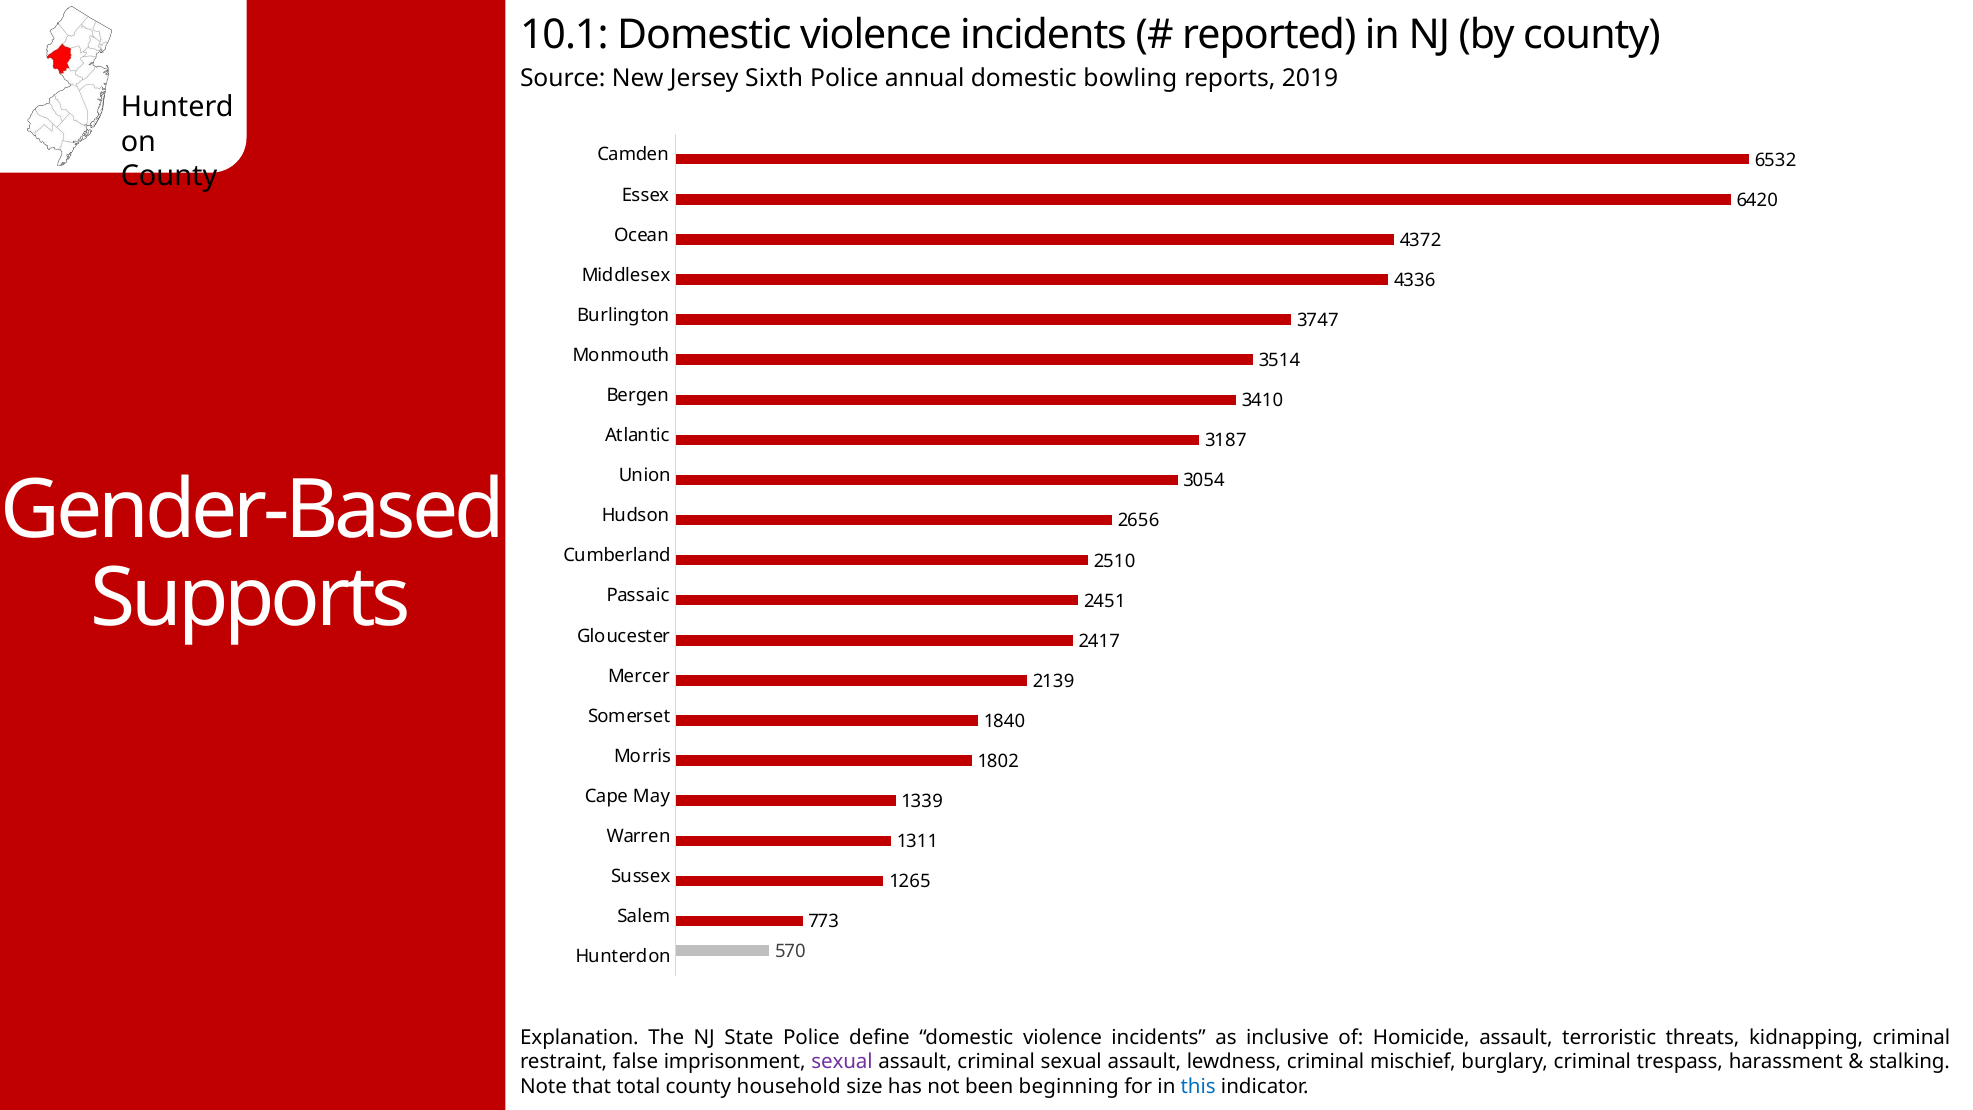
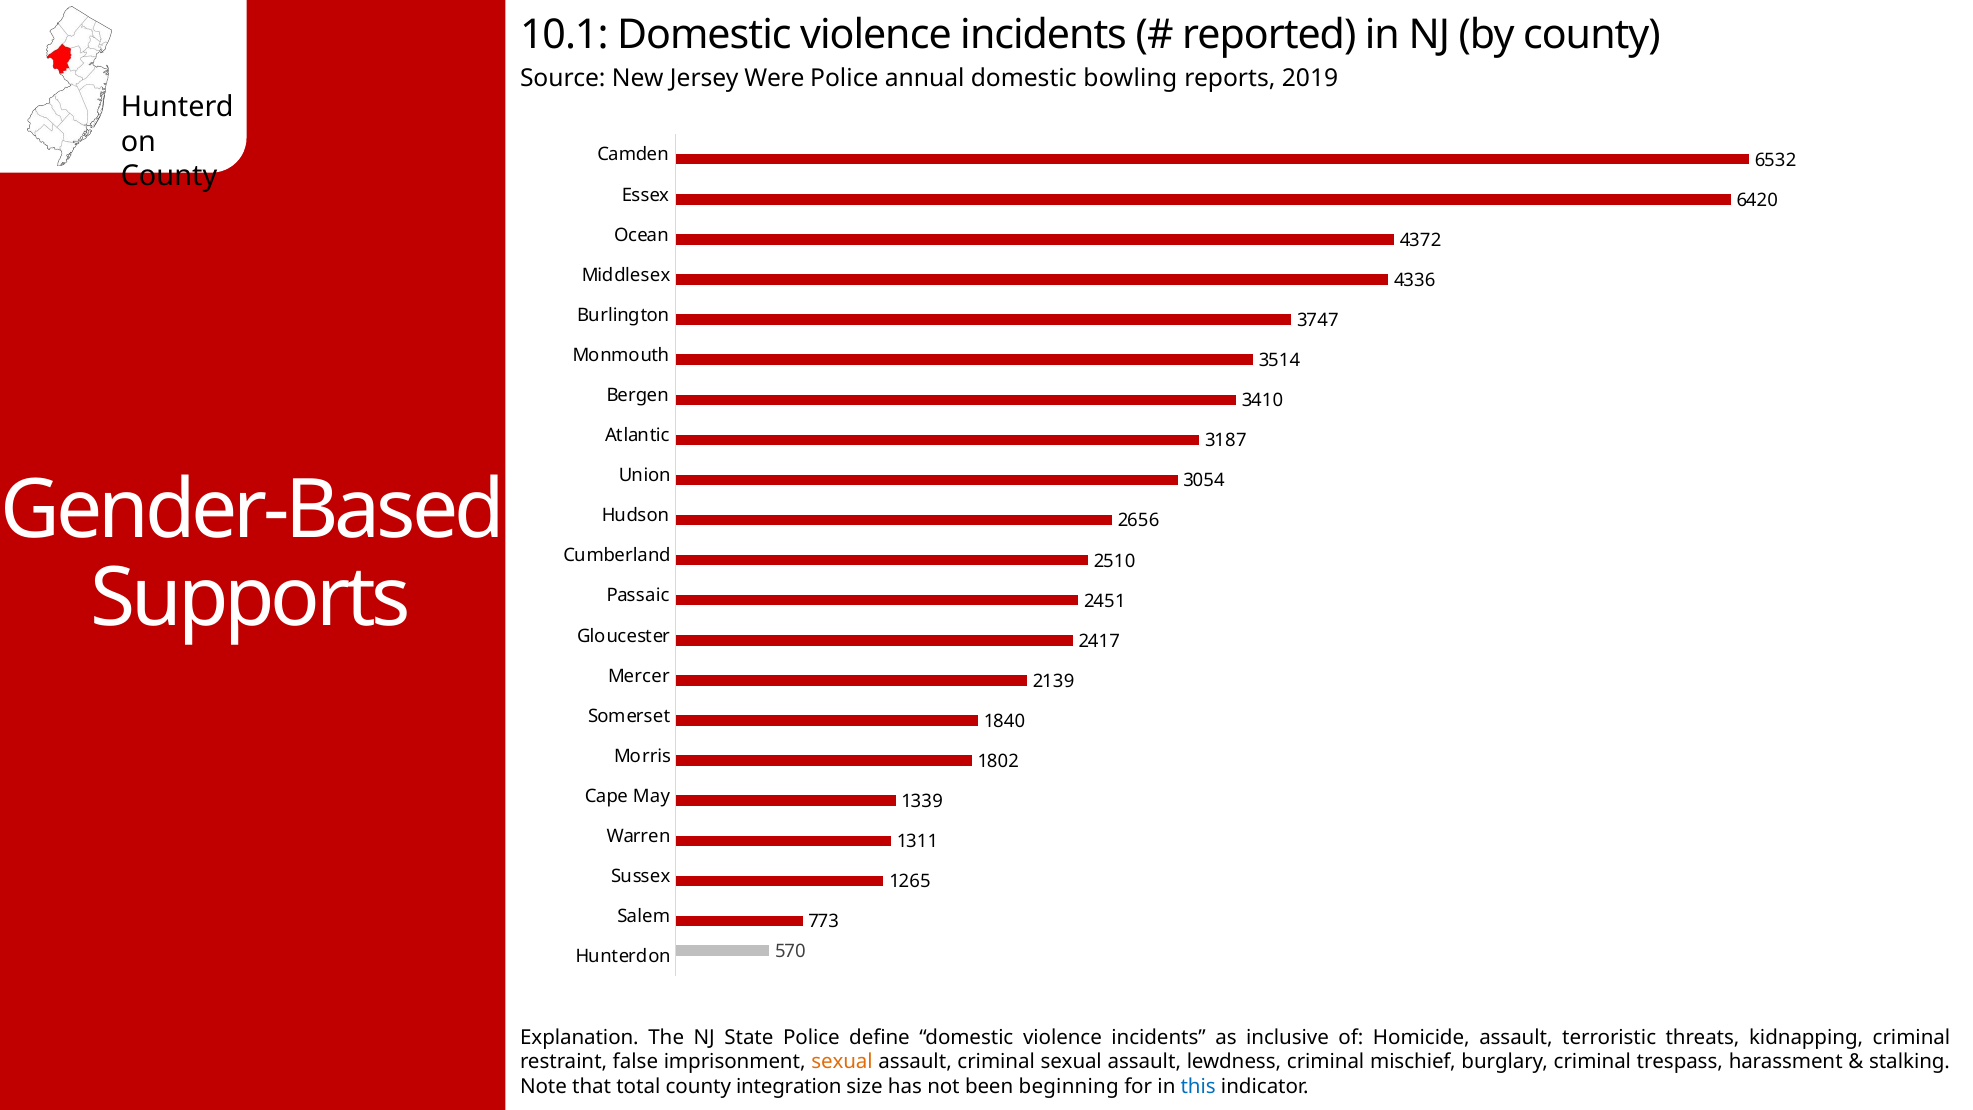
Sixth: Sixth -> Were
sexual at (842, 1062) colour: purple -> orange
household: household -> integration
